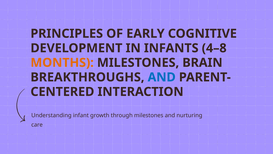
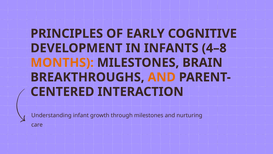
AND at (162, 77) colour: blue -> orange
